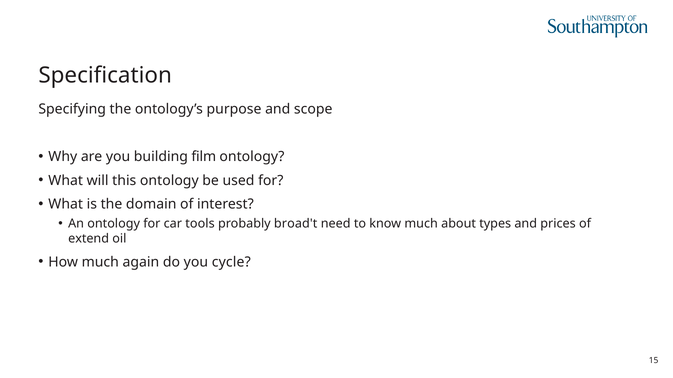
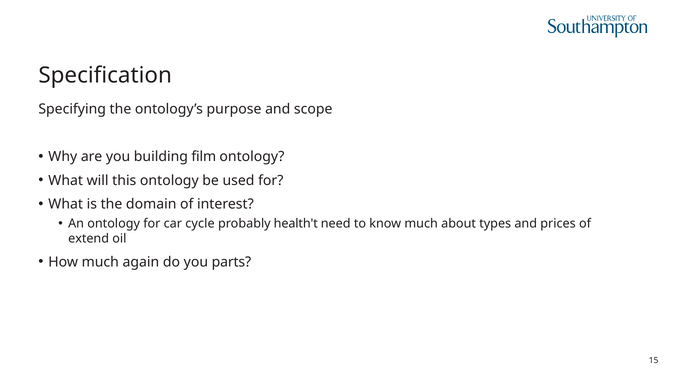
tools: tools -> cycle
broad't: broad't -> health't
cycle: cycle -> parts
